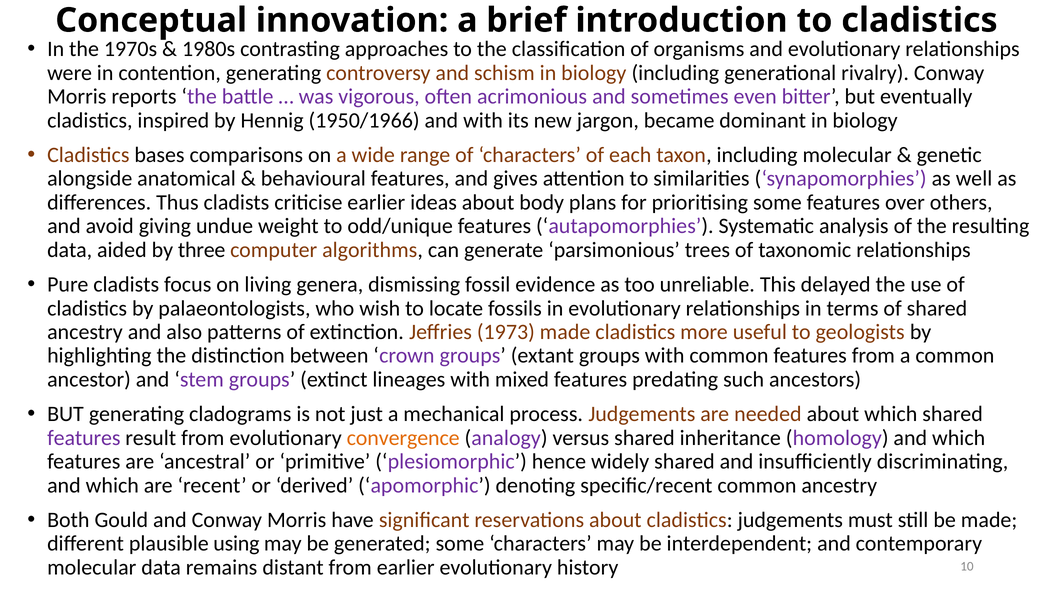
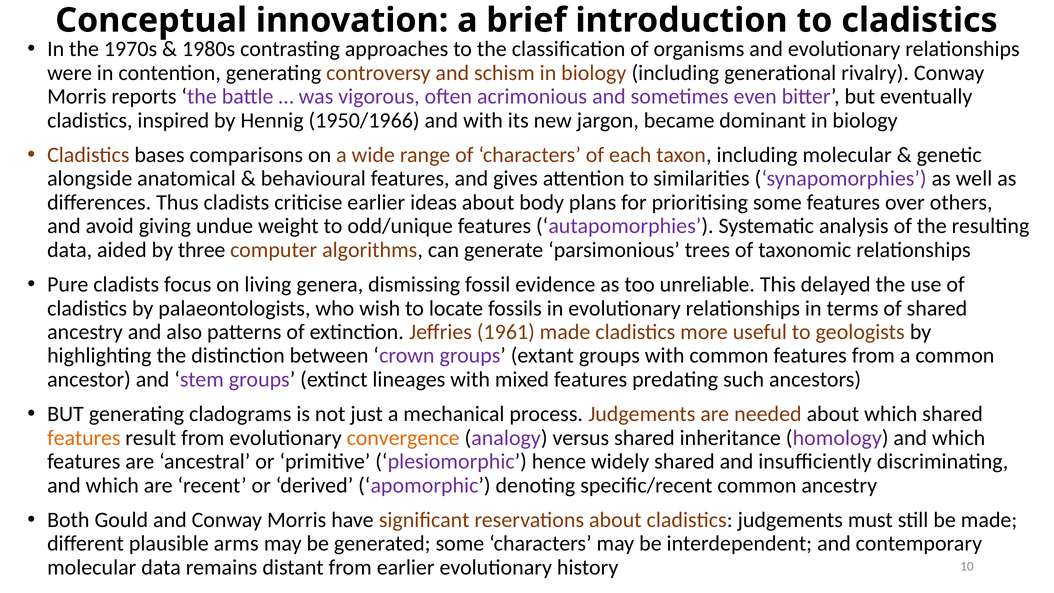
1973: 1973 -> 1961
features at (84, 438) colour: purple -> orange
using: using -> arms
